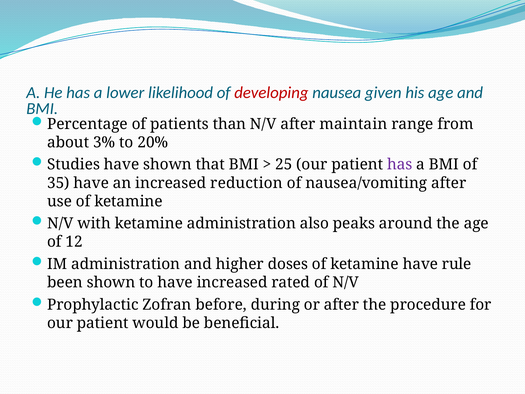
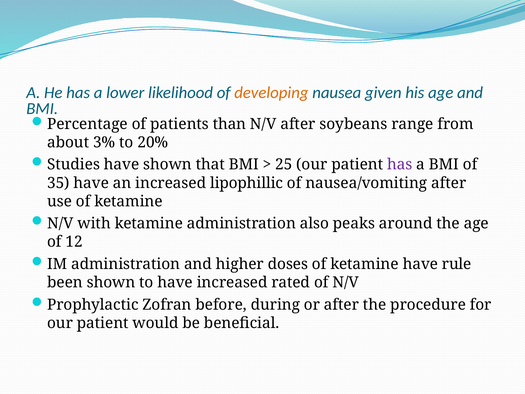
developing colour: red -> orange
maintain: maintain -> soybeans
reduction: reduction -> lipophillic
